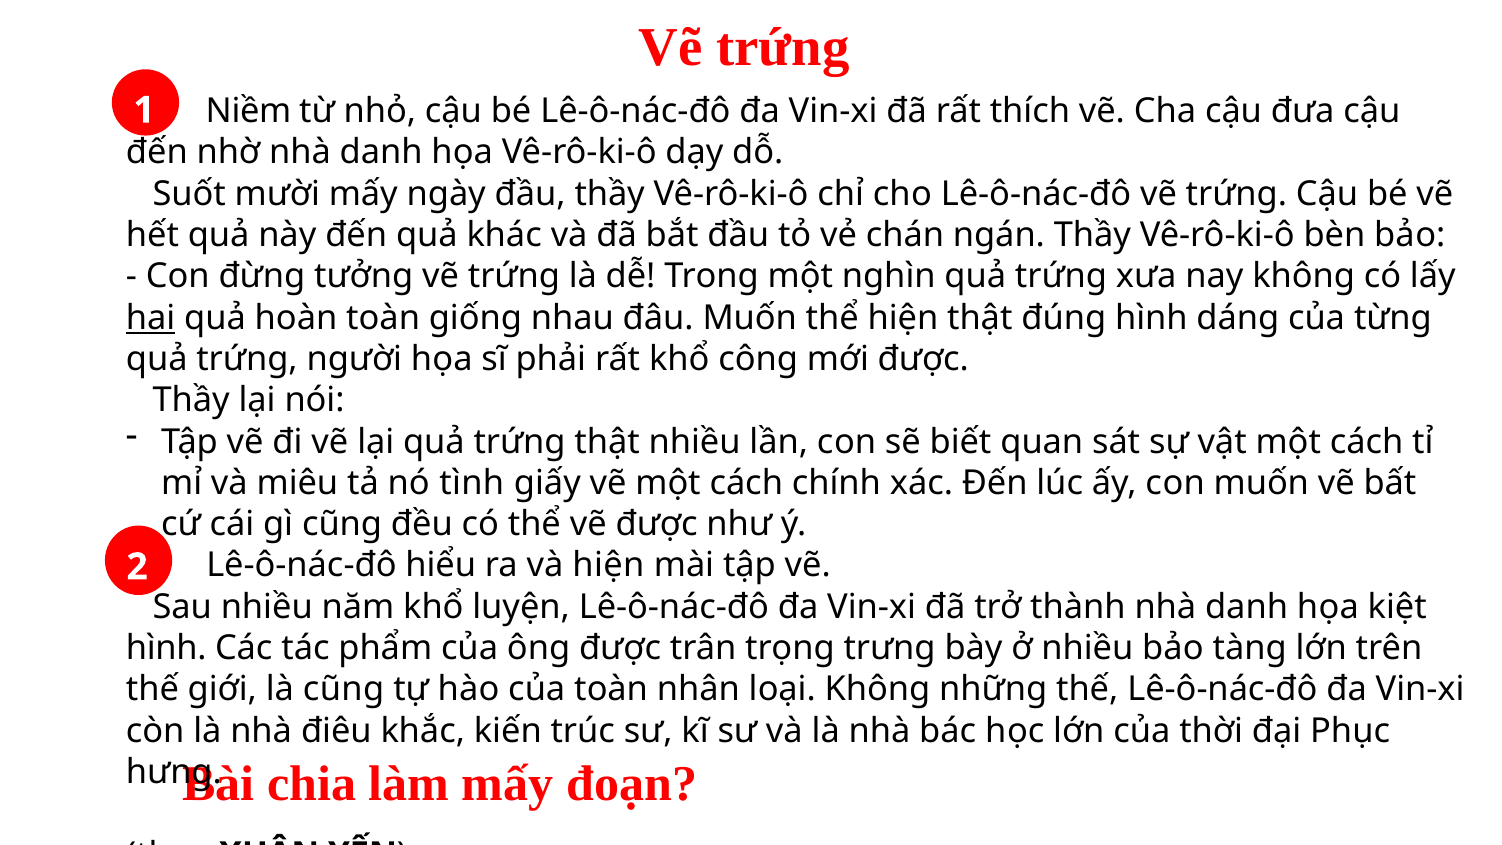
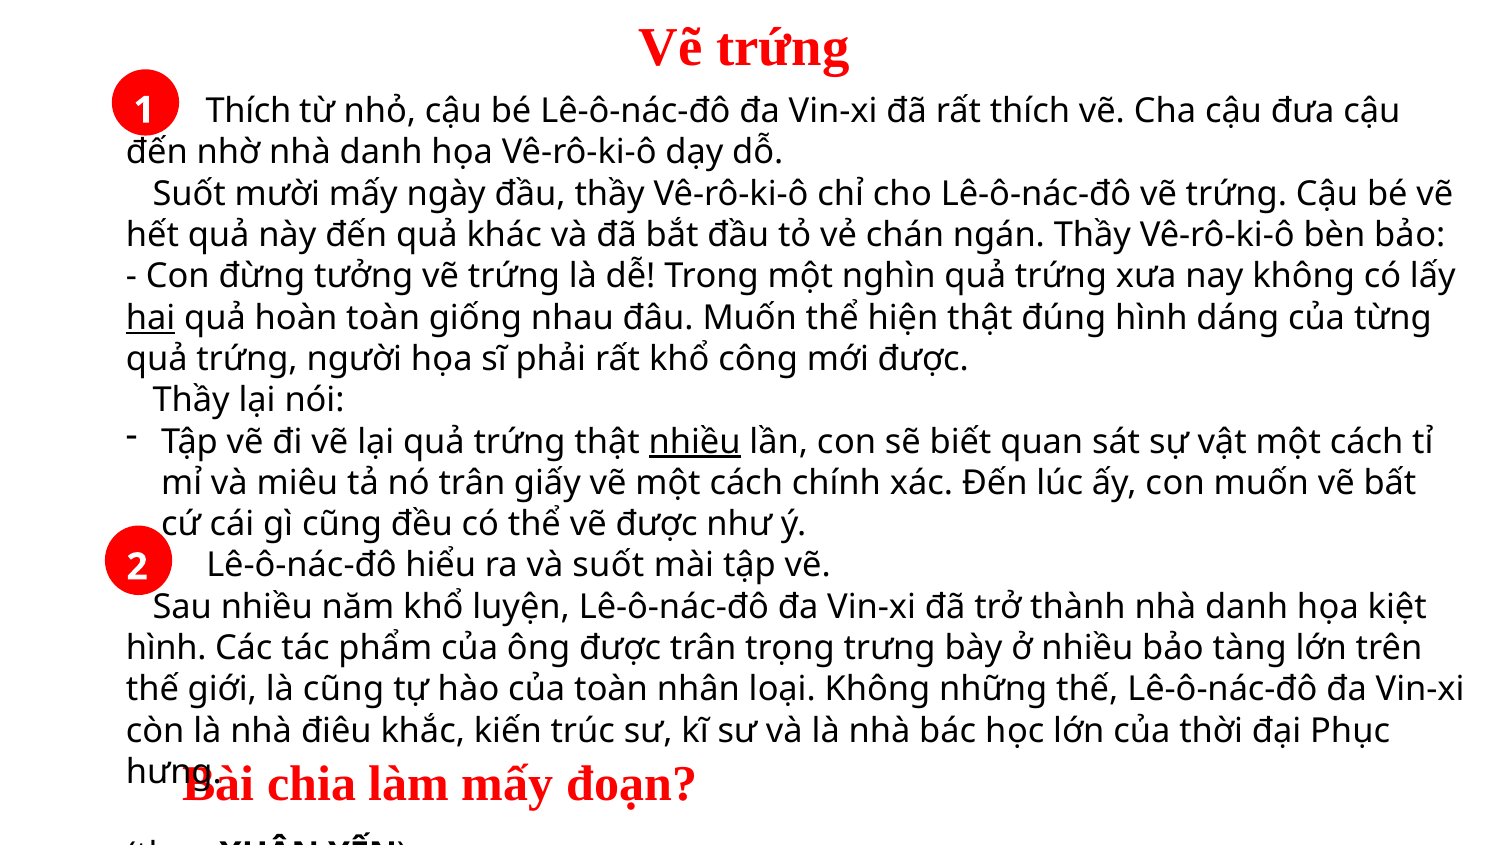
Niềm at (249, 111): Niềm -> Thích
nhiều at (695, 442) underline: none -> present
nó tình: tình -> trân
và hiện: hiện -> suốt
